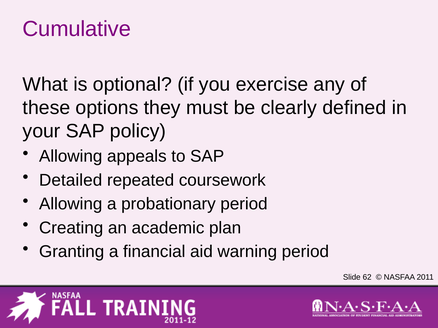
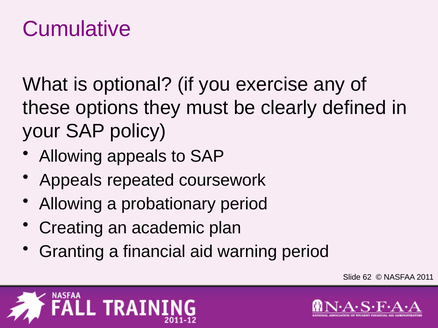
Detailed at (71, 180): Detailed -> Appeals
